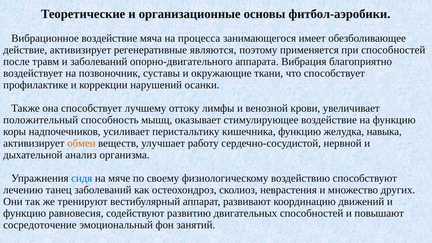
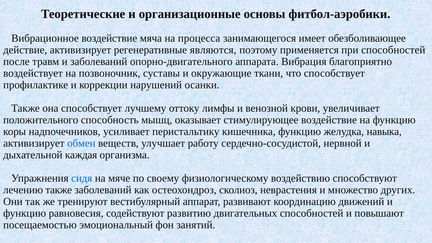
положительный: положительный -> положительного
обмен colour: orange -> blue
анализ: анализ -> каждая
лечению танец: танец -> также
сосредоточение: сосредоточение -> посещаемостью
